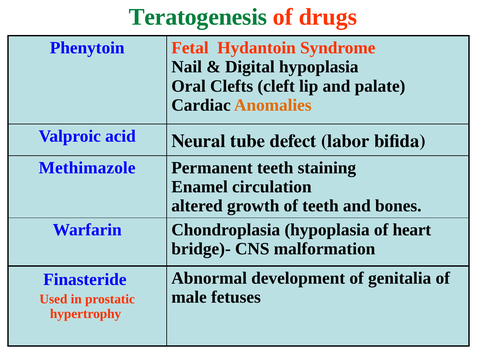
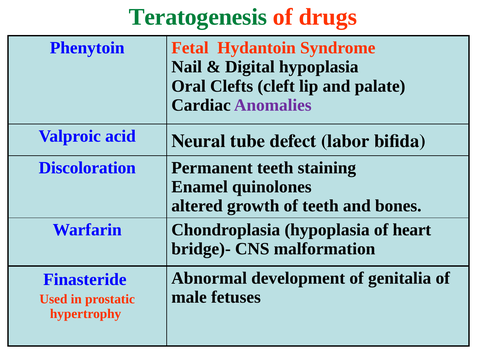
Anomalies colour: orange -> purple
Methimazole: Methimazole -> Discoloration
circulation: circulation -> quinolones
